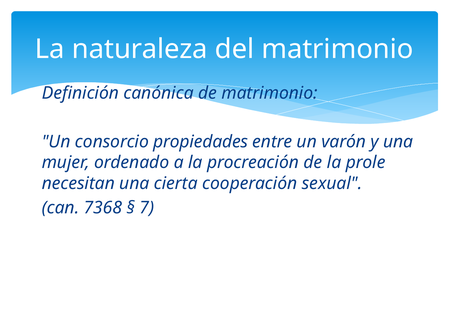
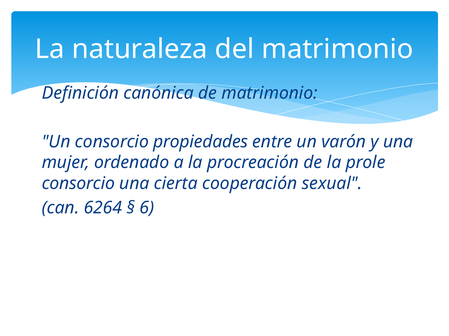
necesitan at (78, 184): necesitan -> consorcio
7368: 7368 -> 6264
7: 7 -> 6
